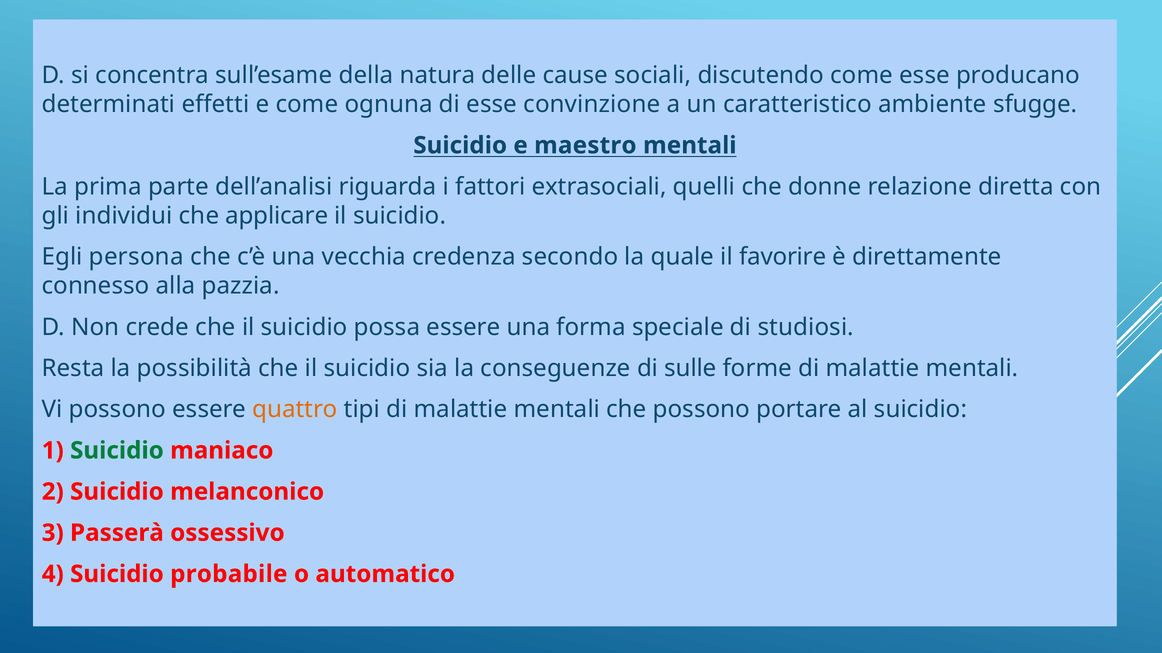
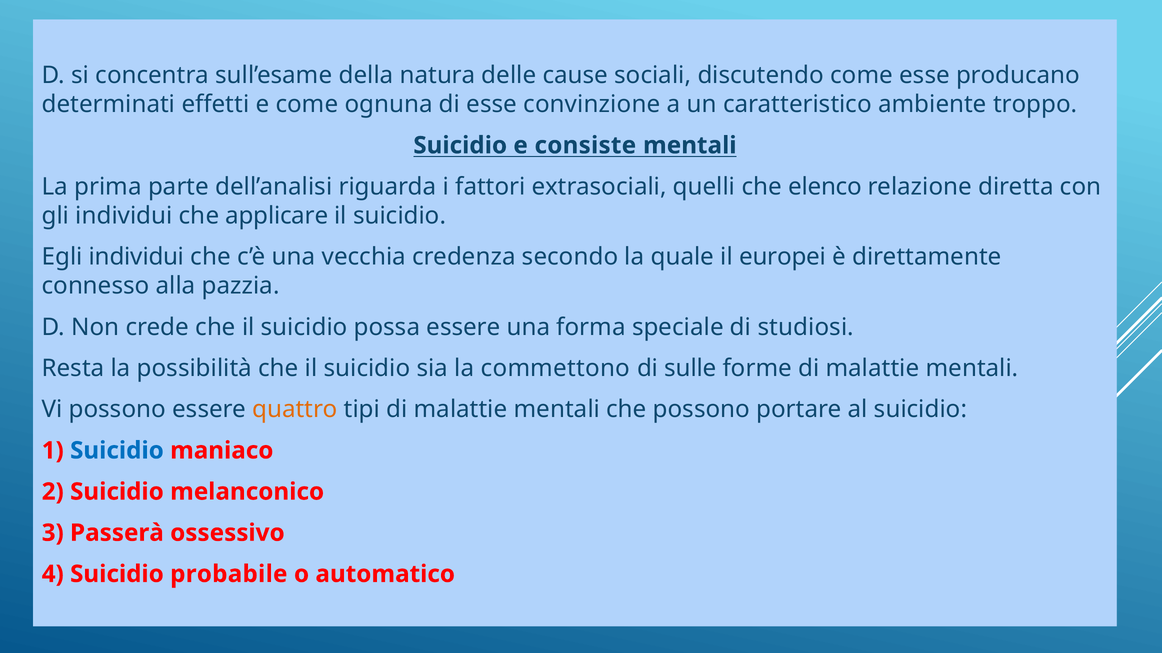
sfugge: sfugge -> troppo
maestro: maestro -> consiste
donne: donne -> elenco
Egli persona: persona -> individui
favorire: favorire -> europei
conseguenze: conseguenze -> commettono
Suicidio at (117, 451) colour: green -> blue
